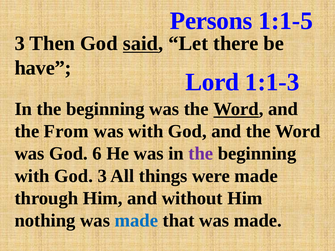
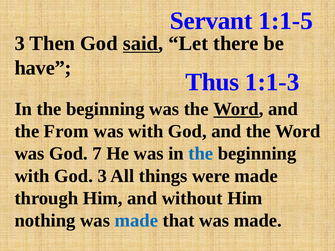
Persons: Persons -> Servant
Lord: Lord -> Thus
6: 6 -> 7
the at (201, 154) colour: purple -> blue
